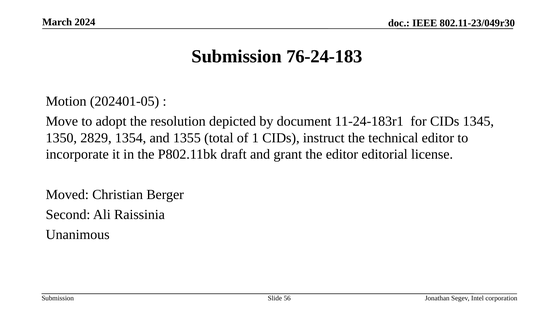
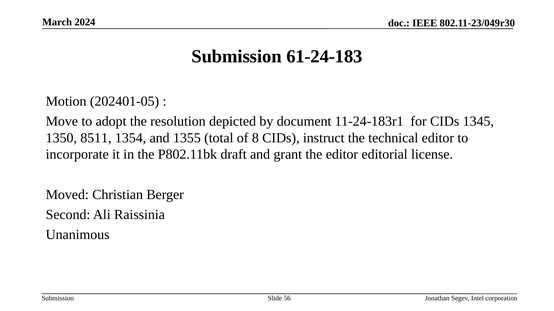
76-24-183: 76-24-183 -> 61-24-183
2829: 2829 -> 8511
1: 1 -> 8
